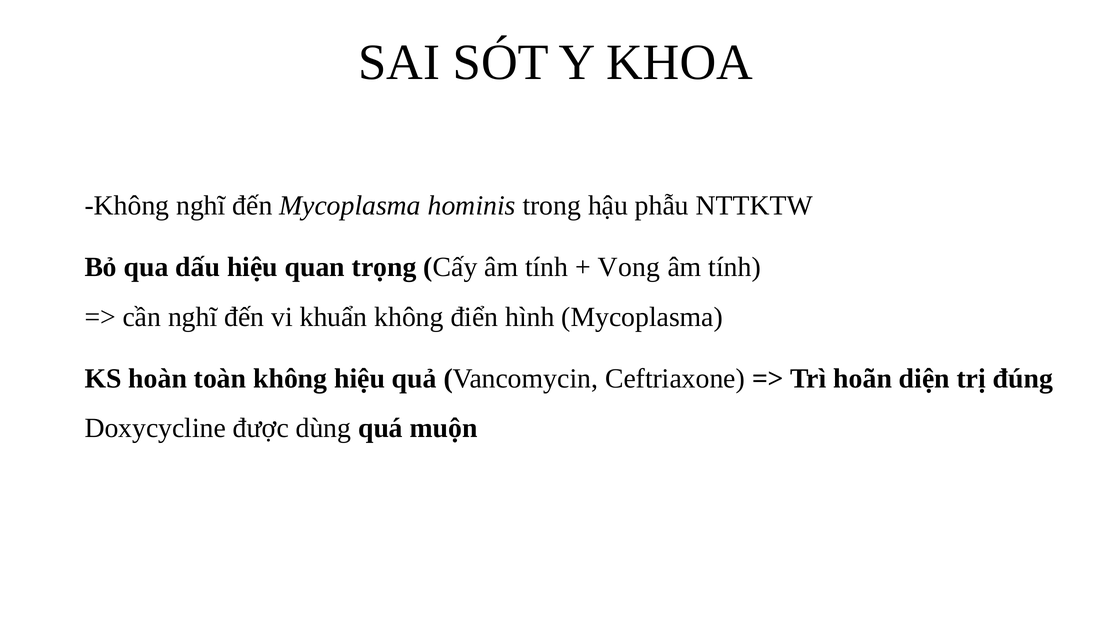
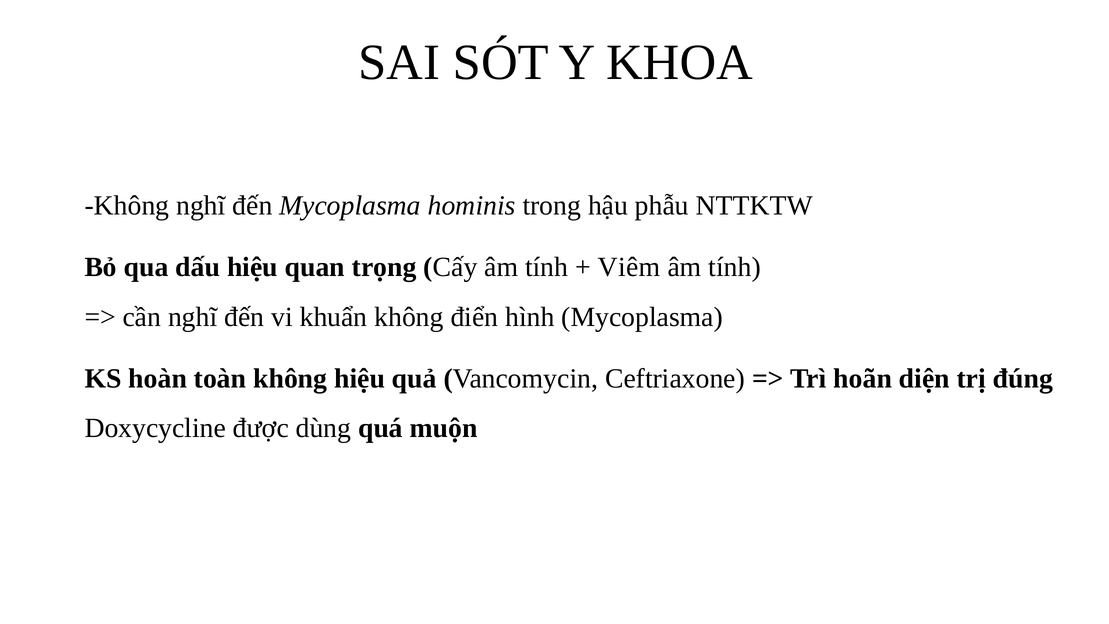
Vong: Vong -> Viêm
